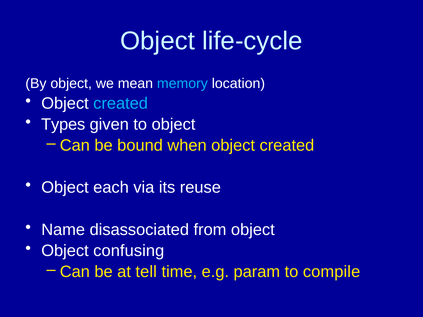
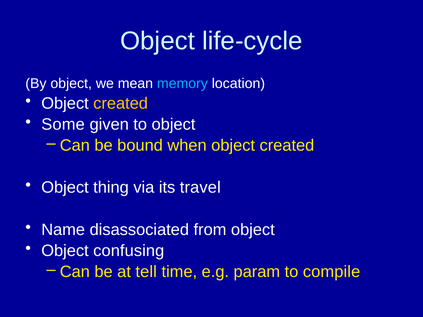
created at (121, 103) colour: light blue -> yellow
Types: Types -> Some
each: each -> thing
reuse: reuse -> travel
